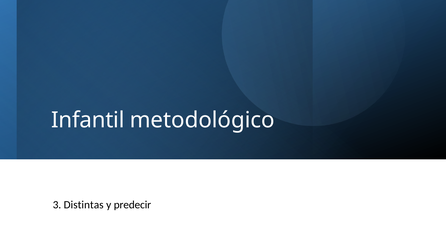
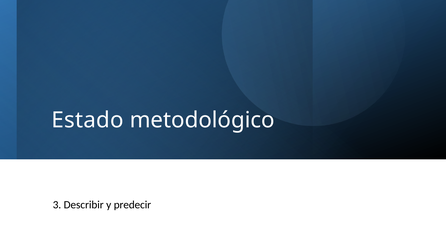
Infantil: Infantil -> Estado
Distintas: Distintas -> Describir
